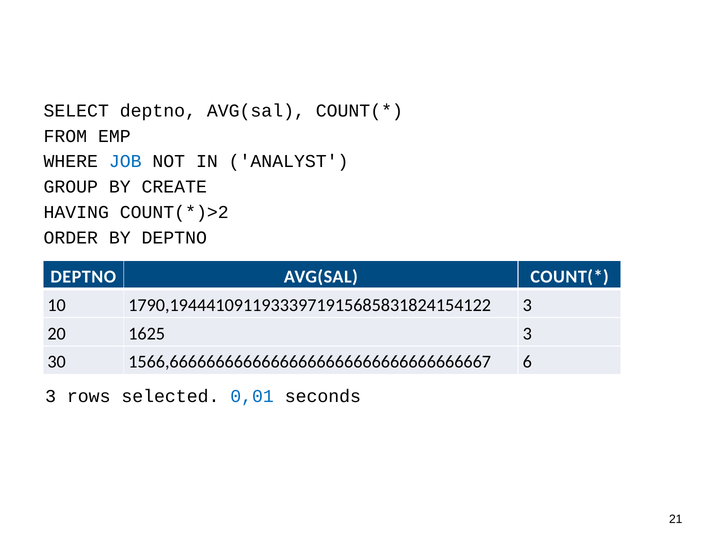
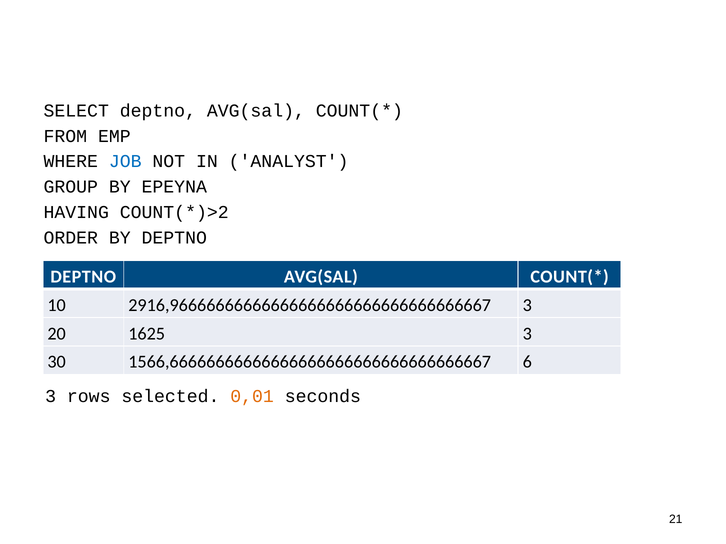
CREATE: CREATE -> ΕΡΕΥΝΑ
1790,19444109119333971915685831824154122: 1790,19444109119333971915685831824154122 -> 2916,96666666666666666666666666666666667
0,01 colour: blue -> orange
